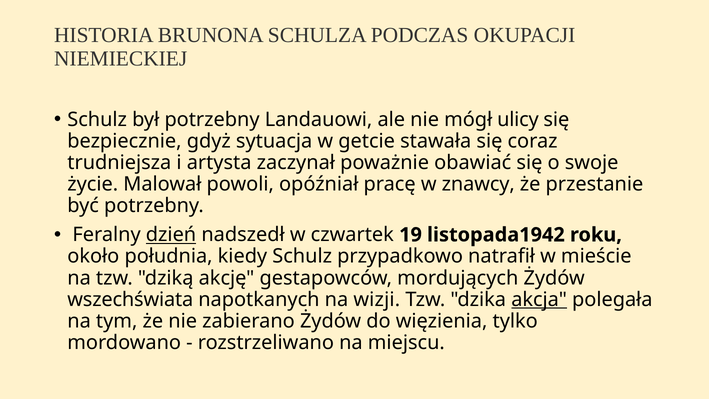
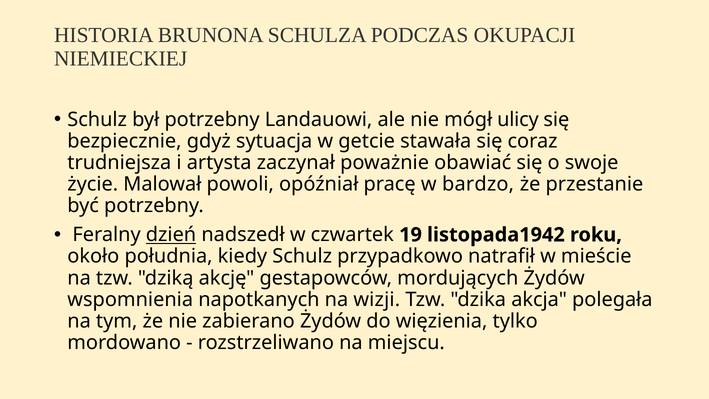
znawcy: znawcy -> bardzo
wszechświata: wszechświata -> wspomnienia
akcja underline: present -> none
